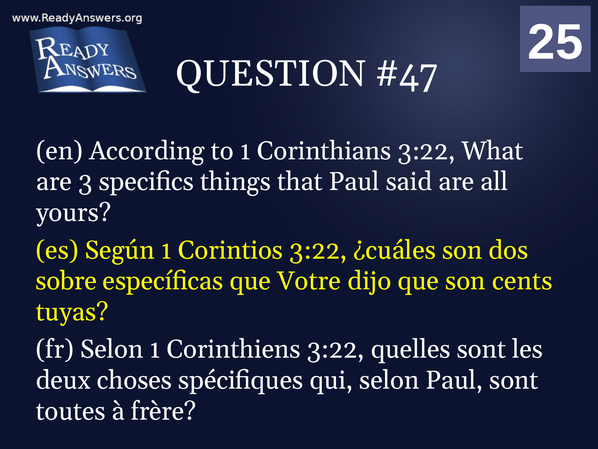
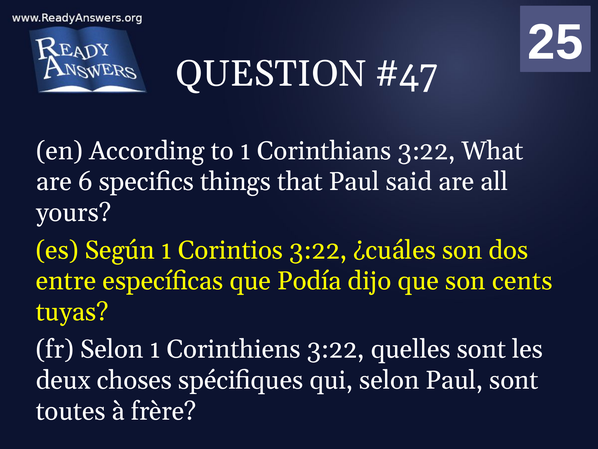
3: 3 -> 6
sobre: sobre -> entre
Votre: Votre -> Podía
